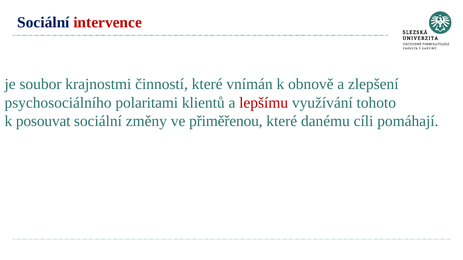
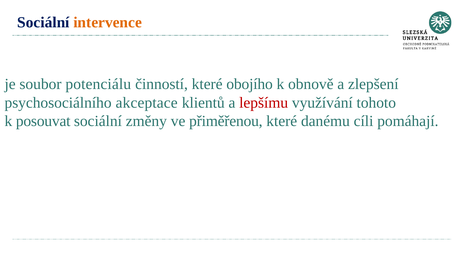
intervence colour: red -> orange
krajnostmi: krajnostmi -> potenciálu
vnímán: vnímán -> obojího
polaritami: polaritami -> akceptace
